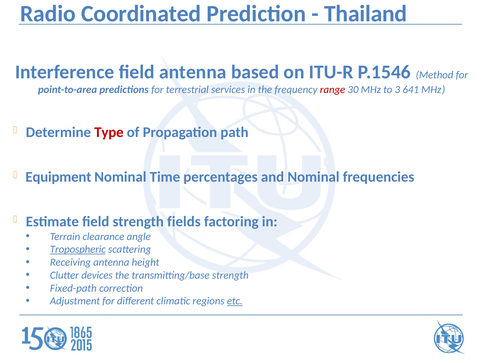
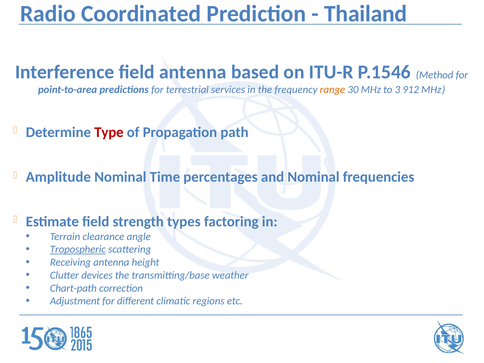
range colour: red -> orange
641: 641 -> 912
Equipment: Equipment -> Amplitude
fields: fields -> types
transmitting/base strength: strength -> weather
Fixed-path: Fixed-path -> Chart-path
etc underline: present -> none
